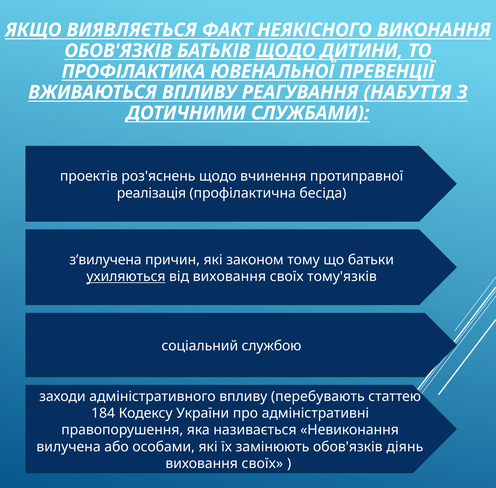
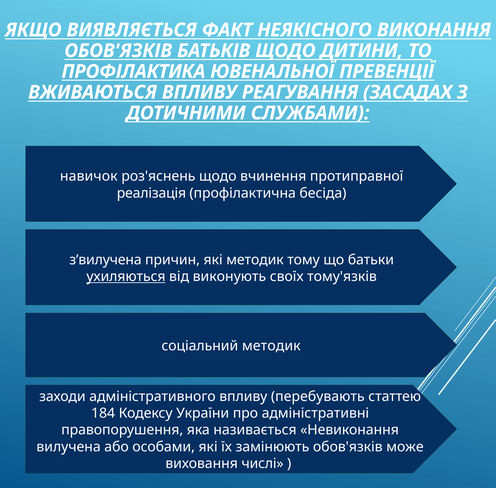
ЩОДО at (285, 51) underline: present -> none
НАБУТТЯ: НАБУТТЯ -> ЗАСАДАХ
проектів: проектів -> навичок
які законом: законом -> методик
від виховання: виховання -> виконують
соціальний службою: службою -> методик
діянь: діянь -> може
своїх at (262, 463): своїх -> числі
